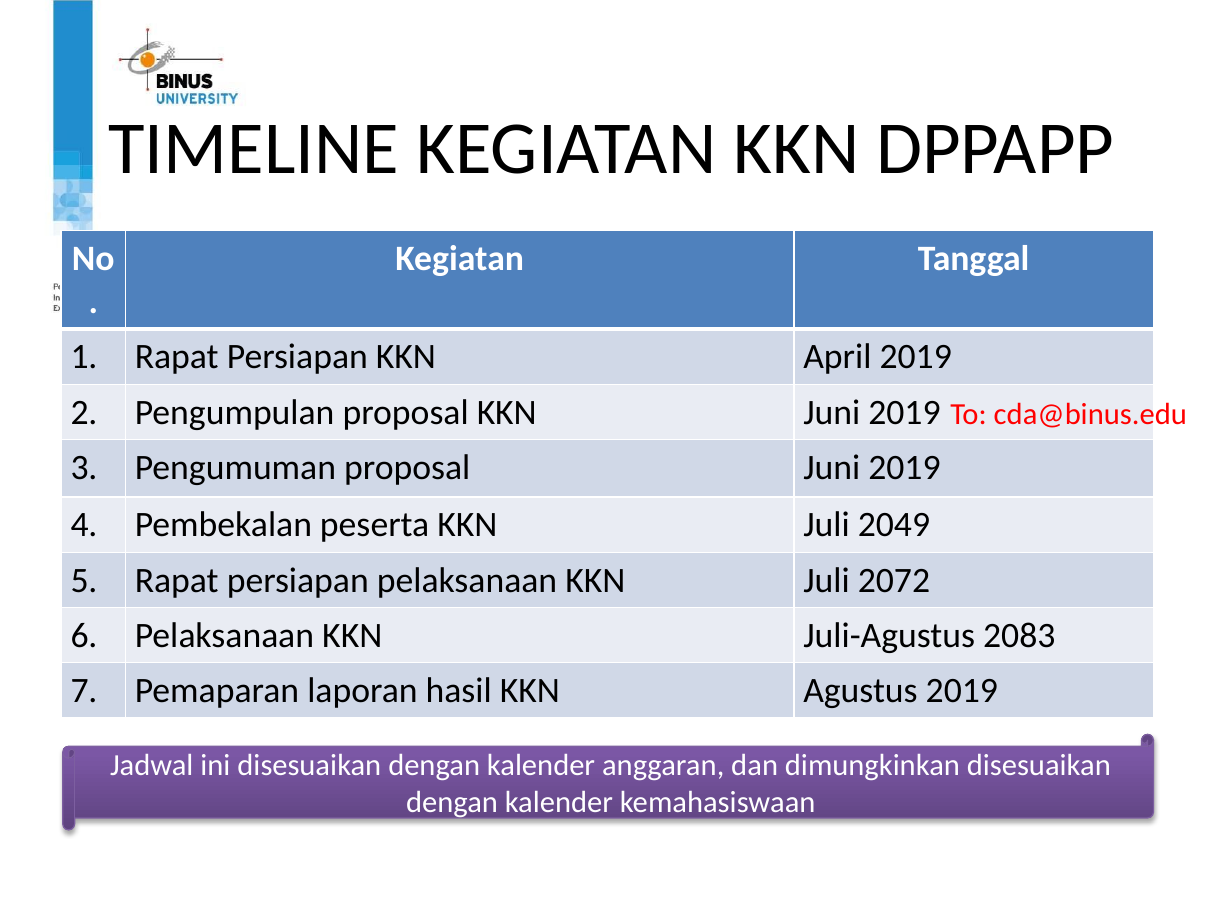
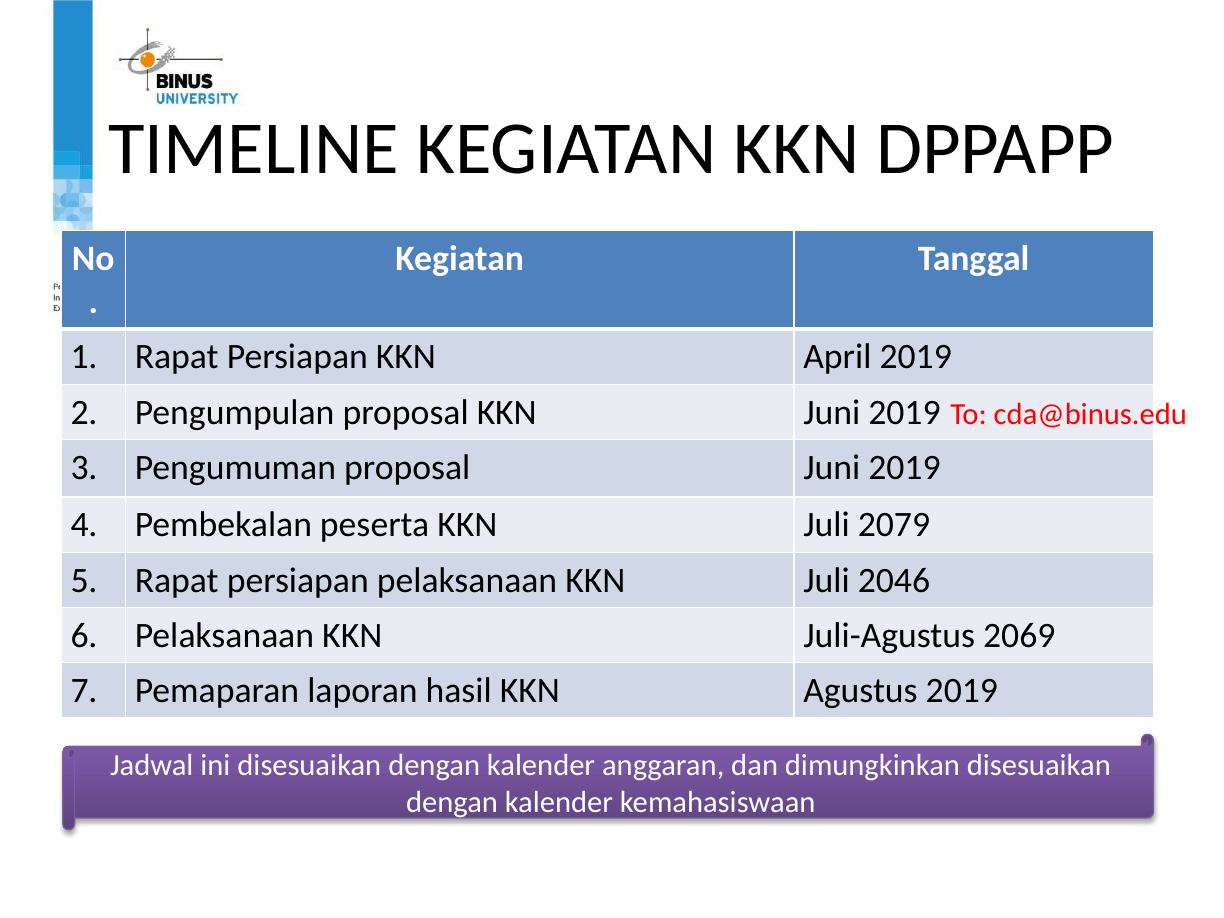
2049: 2049 -> 2079
2072: 2072 -> 2046
2083: 2083 -> 2069
